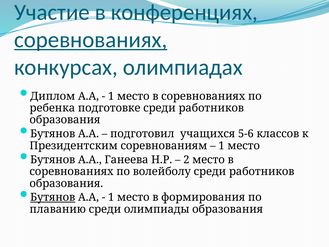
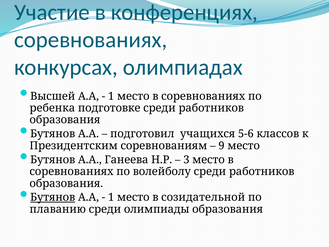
соревнованиях at (91, 40) underline: present -> none
Диплом: Диплом -> Высшей
1 at (221, 146): 1 -> 9
2: 2 -> 3
формирования: формирования -> созидательной
